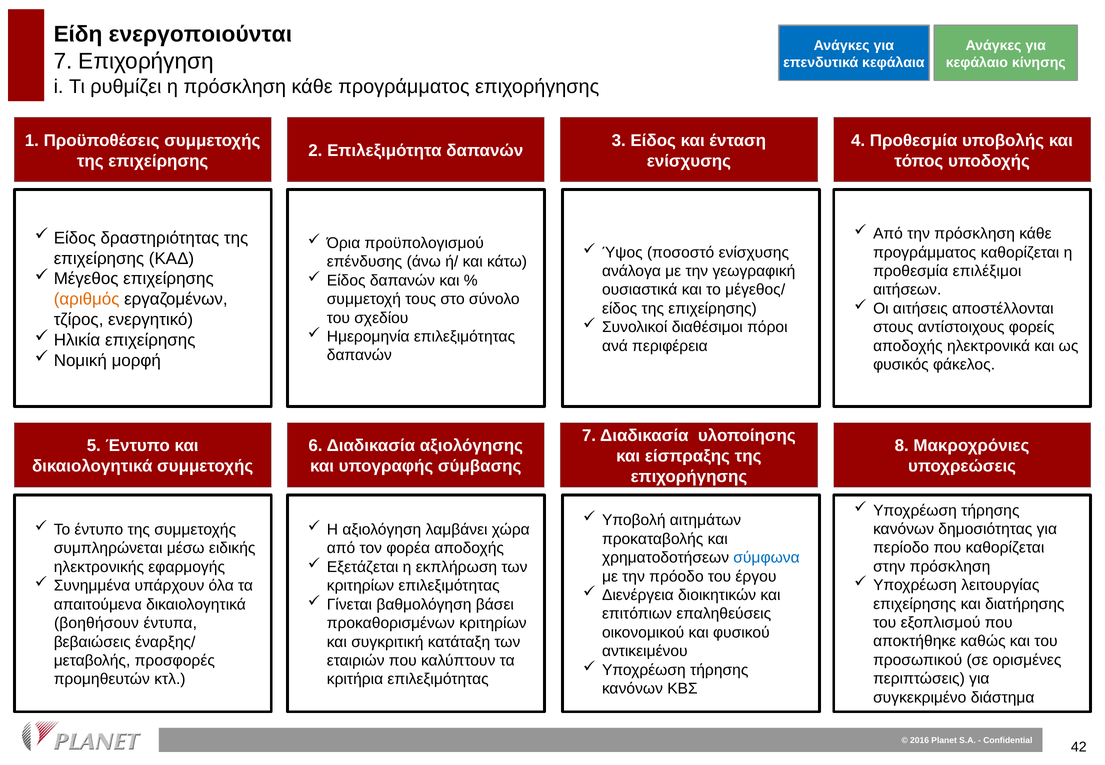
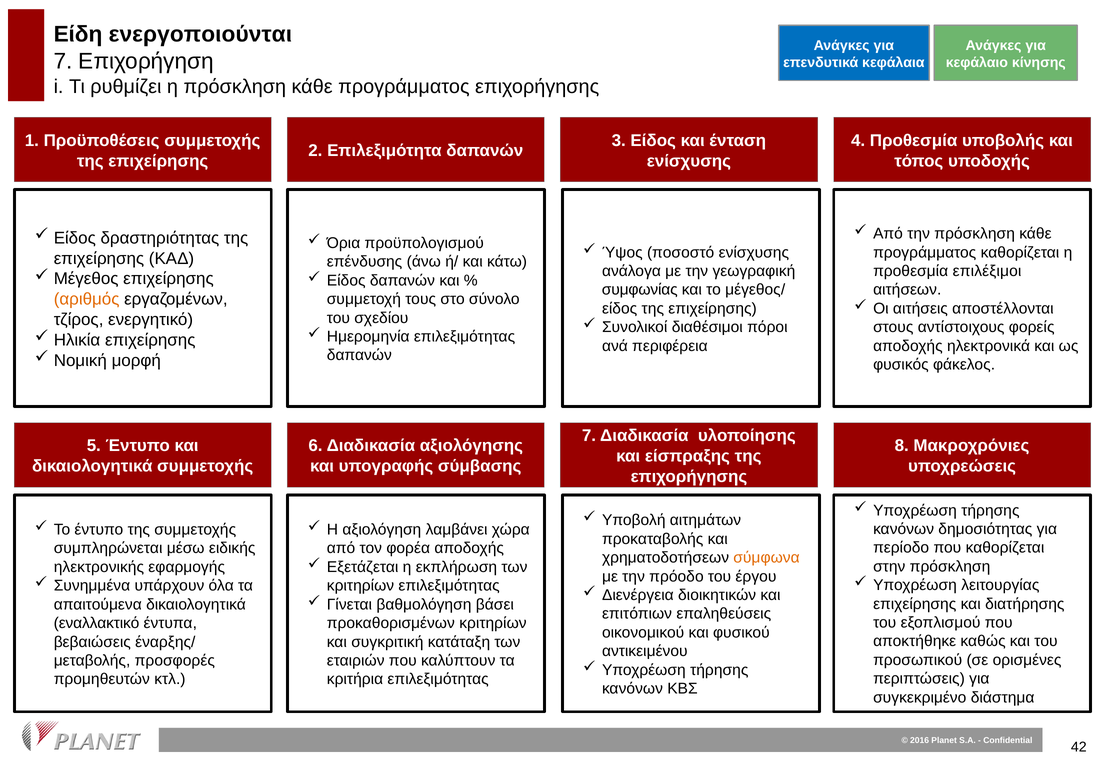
ουσιαστικά: ουσιαστικά -> συμφωνίας
σύμφωνα colour: blue -> orange
βοηθήσουν: βοηθήσουν -> εναλλακτικό
